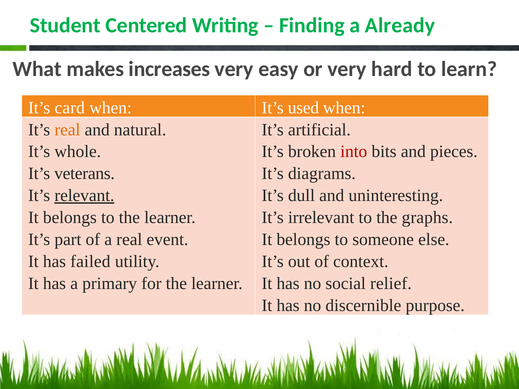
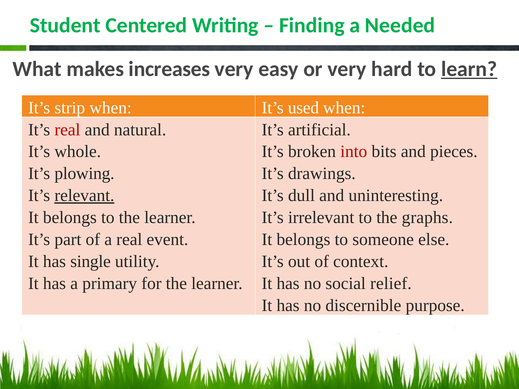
Already: Already -> Needed
learn underline: none -> present
card: card -> strip
real at (67, 130) colour: orange -> red
veterans: veterans -> plowing
diagrams: diagrams -> drawings
failed: failed -> single
